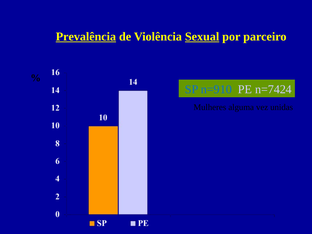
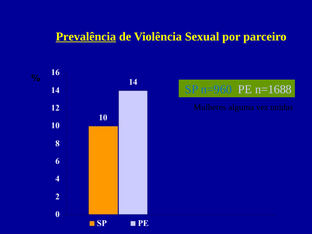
Sexual underline: present -> none
n=910: n=910 -> n=960
n=7424: n=7424 -> n=1688
